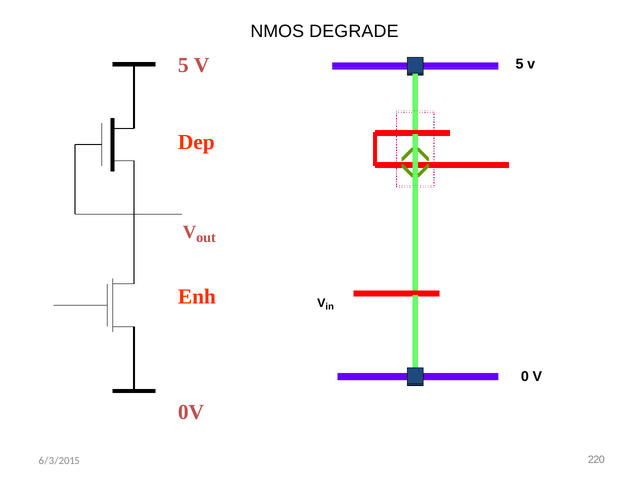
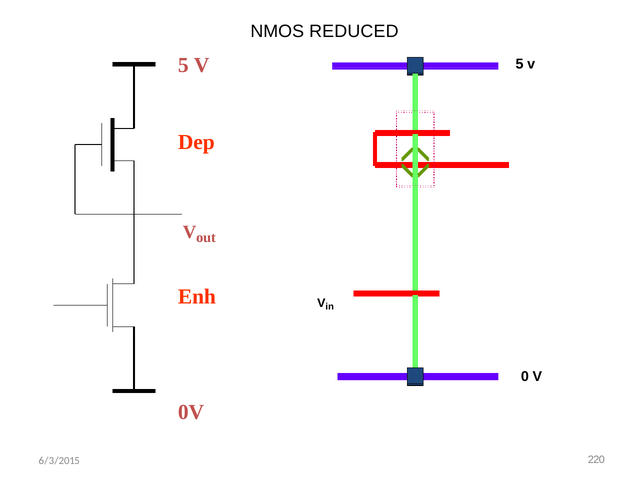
DEGRADE: DEGRADE -> REDUCED
